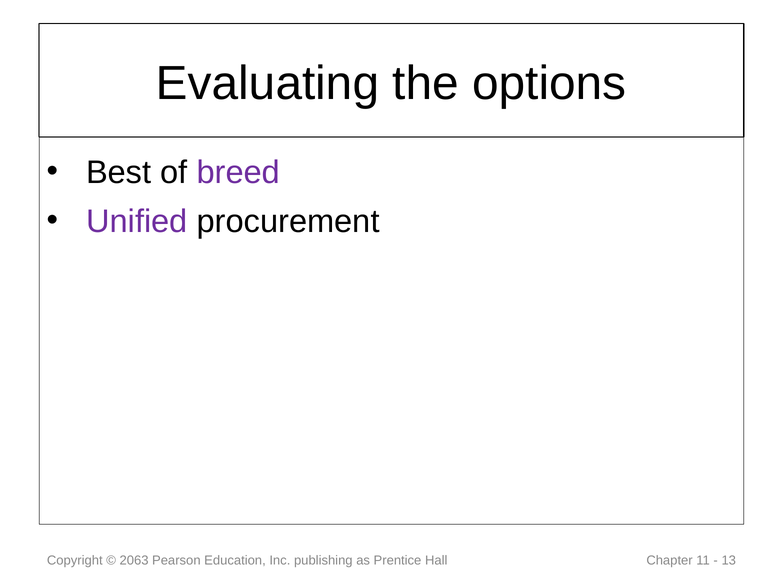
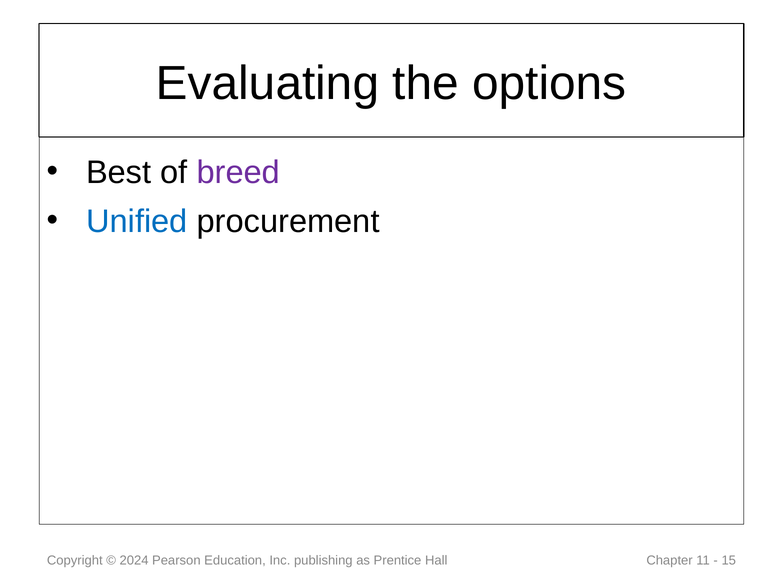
Unified colour: purple -> blue
2063: 2063 -> 2024
13: 13 -> 15
